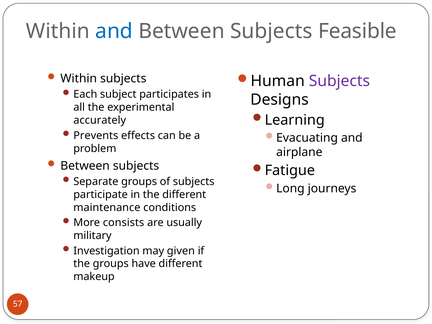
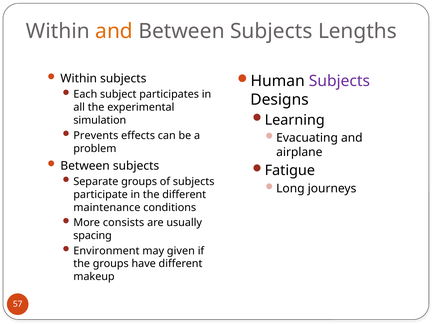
and at (114, 31) colour: blue -> orange
Feasible: Feasible -> Lengths
accurately: accurately -> simulation
military: military -> spacing
Investigation: Investigation -> Environment
